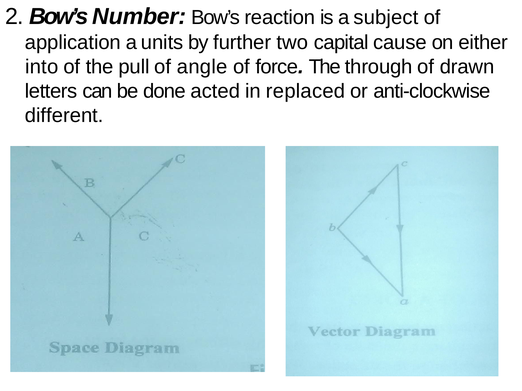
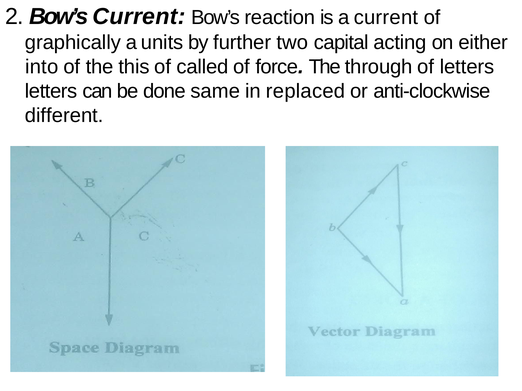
Bow’s Number: Number -> Current
a subject: subject -> current
application: application -> graphically
cause: cause -> acting
pull: pull -> this
angle: angle -> called
of drawn: drawn -> letters
acted: acted -> same
